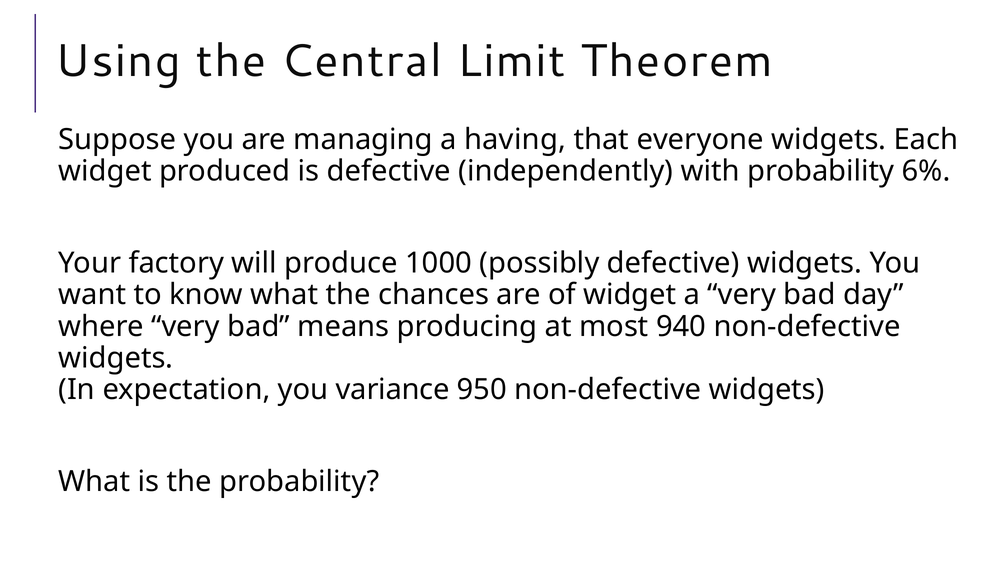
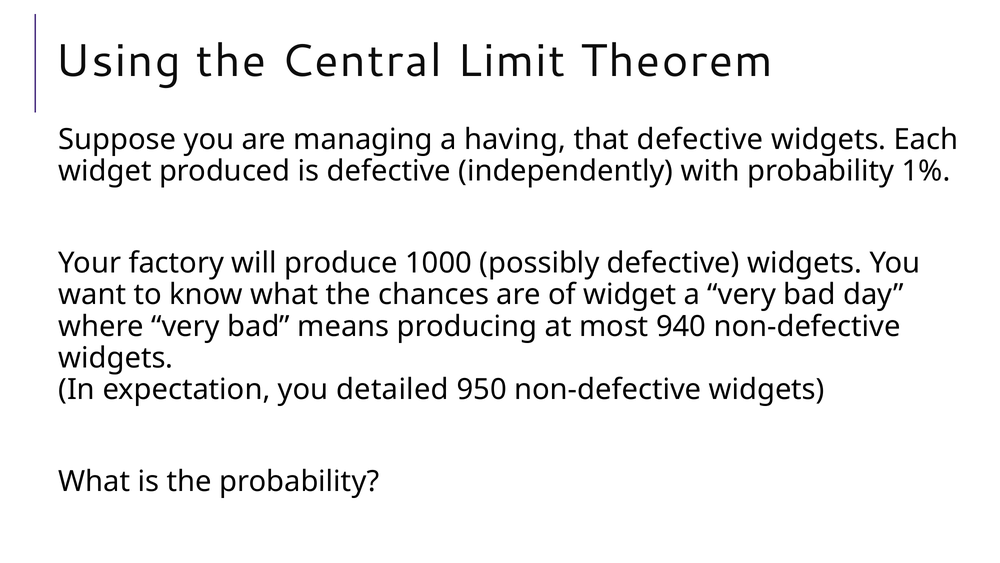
that everyone: everyone -> defective
6%: 6% -> 1%
variance: variance -> detailed
